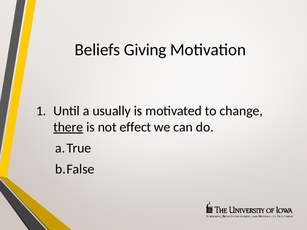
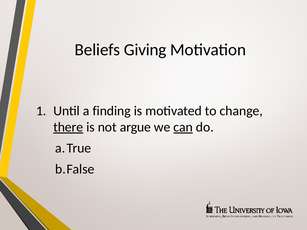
usually: usually -> finding
effect: effect -> argue
can underline: none -> present
